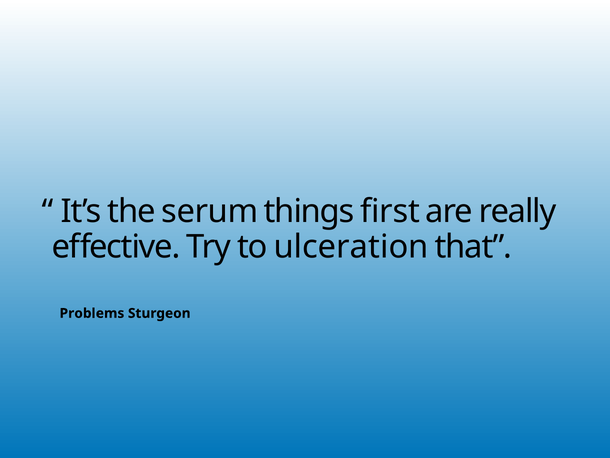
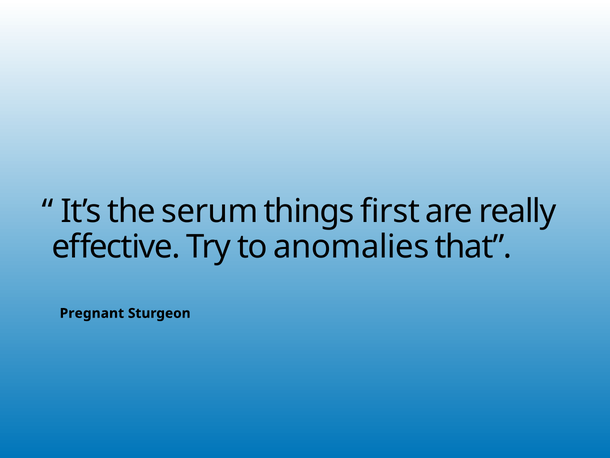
ulceration: ulceration -> anomalies
Problems: Problems -> Pregnant
